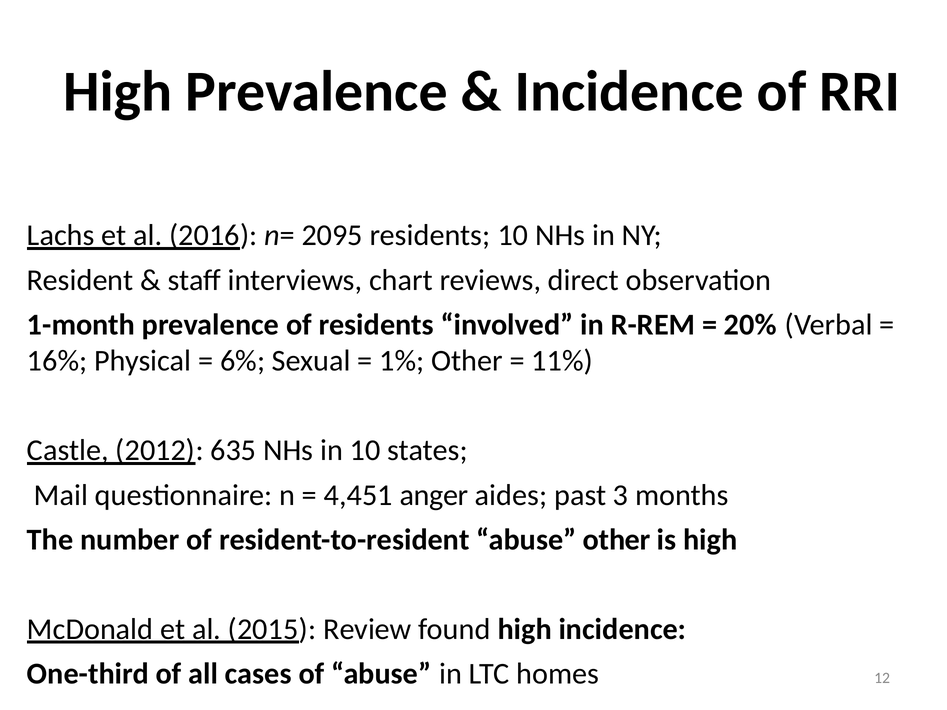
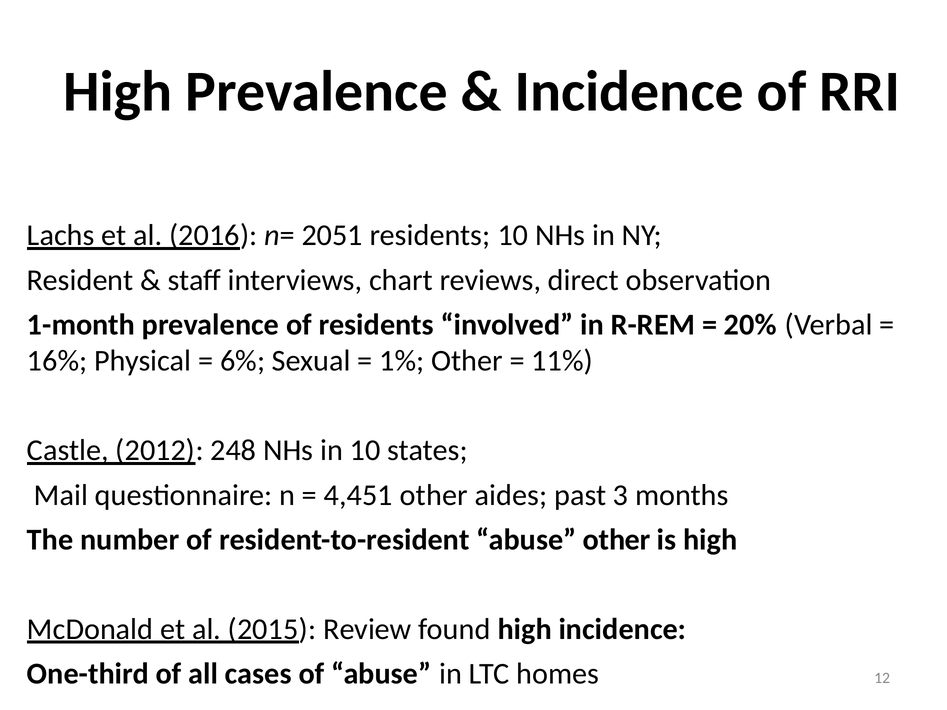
2095: 2095 -> 2051
635: 635 -> 248
4,451 anger: anger -> other
